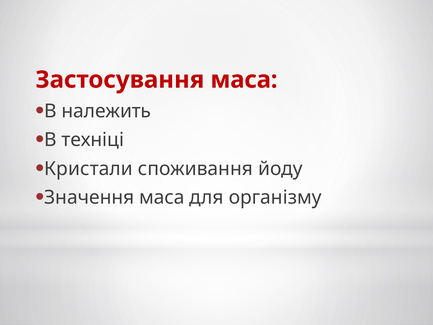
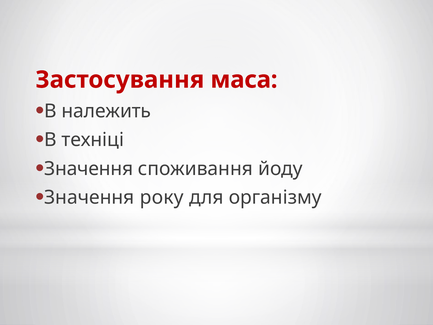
Кристали at (89, 169): Кристали -> Значення
Значення маса: маса -> року
